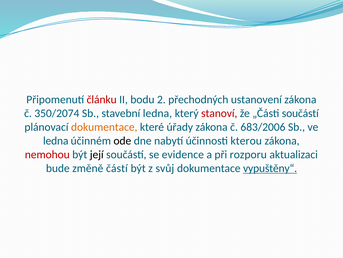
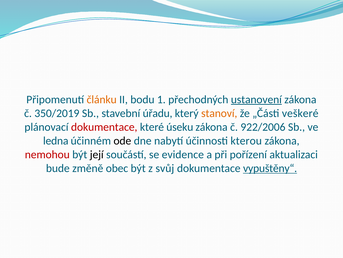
článku colour: red -> orange
2: 2 -> 1
ustanovení underline: none -> present
350/2074: 350/2074 -> 350/2019
stavební ledna: ledna -> úřadu
stanoví colour: red -> orange
„Části součástí: součástí -> veškeré
dokumentace at (104, 127) colour: orange -> red
úřady: úřady -> úseku
683/2006: 683/2006 -> 922/2006
rozporu: rozporu -> pořízení
částí: částí -> obec
